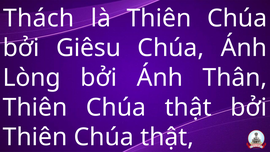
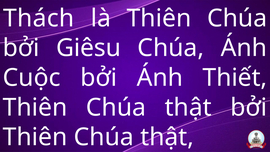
Lòng: Lòng -> Cuộc
Thân: Thân -> Thiết
